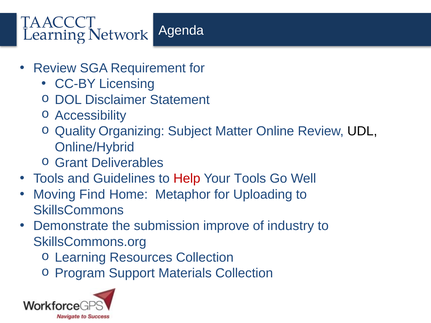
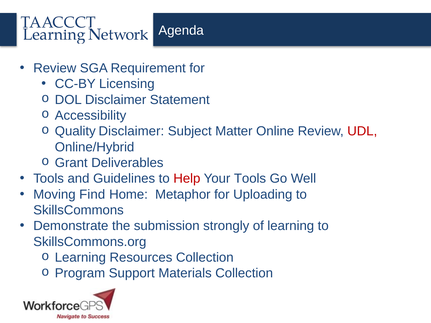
Quality Organizing: Organizing -> Disclaimer
UDL colour: black -> red
improve: improve -> strongly
of industry: industry -> learning
